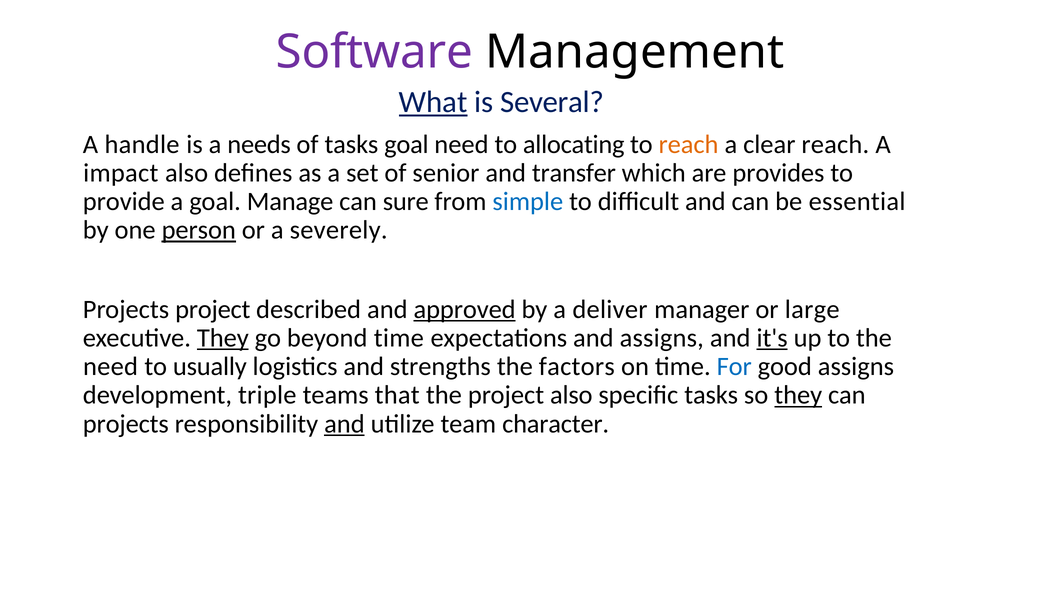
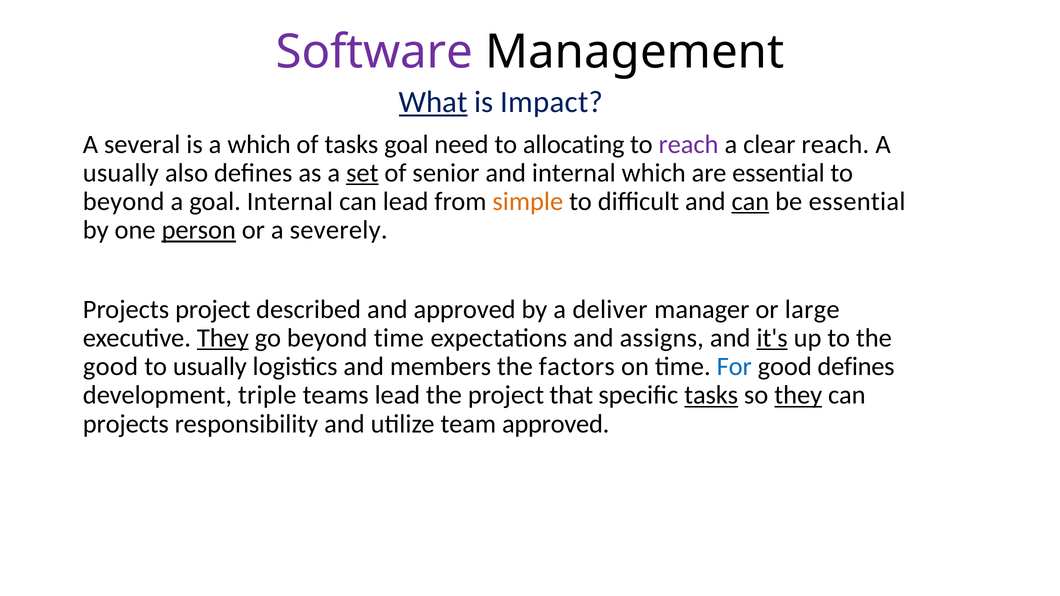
Several: Several -> Impact
handle: handle -> several
a needs: needs -> which
reach at (689, 144) colour: orange -> purple
impact at (121, 173): impact -> usually
set underline: none -> present
and transfer: transfer -> internal
are provides: provides -> essential
provide at (124, 202): provide -> beyond
goal Manage: Manage -> Internal
can sure: sure -> lead
simple colour: blue -> orange
can at (750, 202) underline: none -> present
approved at (465, 310) underline: present -> none
need at (111, 367): need -> good
strengths: strengths -> members
good assigns: assigns -> defines
teams that: that -> lead
project also: also -> that
tasks at (711, 395) underline: none -> present
and at (344, 424) underline: present -> none
team character: character -> approved
